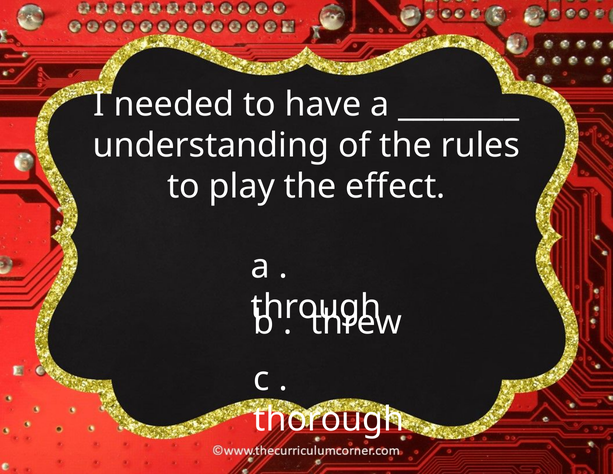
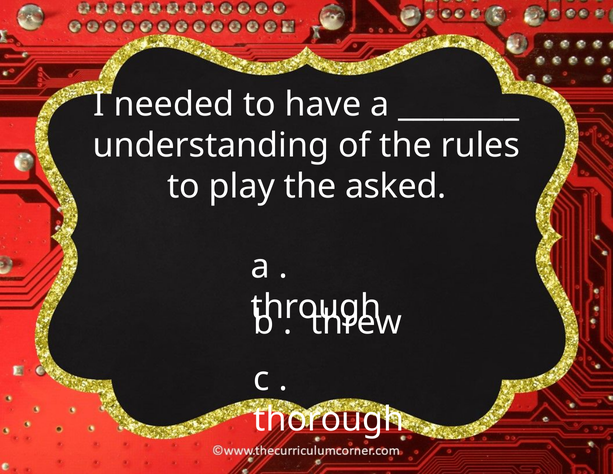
effect: effect -> asked
